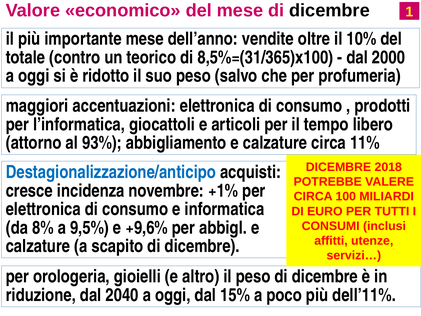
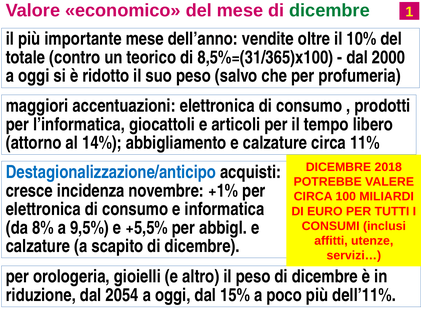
dicembre at (330, 11) colour: black -> green
93%: 93% -> 14%
+9,6%: +9,6% -> +5,5%
2040: 2040 -> 2054
